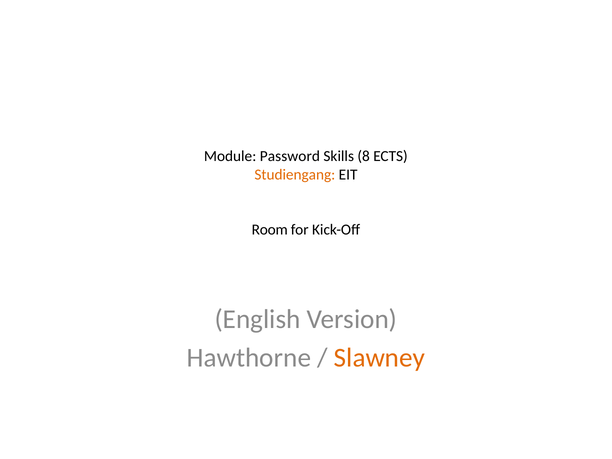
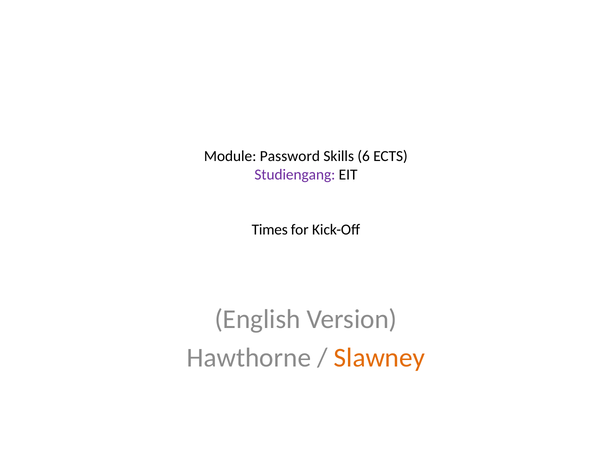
8: 8 -> 6
Studiengang colour: orange -> purple
Room: Room -> Times
